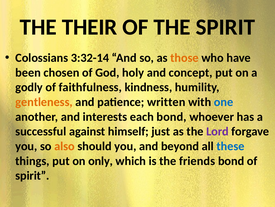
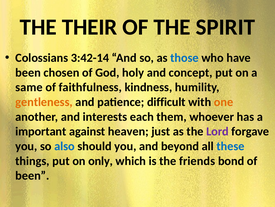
3:32-14: 3:32-14 -> 3:42-14
those colour: orange -> blue
godly: godly -> same
written: written -> difficult
one colour: blue -> orange
each bond: bond -> them
successful: successful -> important
himself: himself -> heaven
also colour: orange -> blue
spirit at (32, 175): spirit -> been
